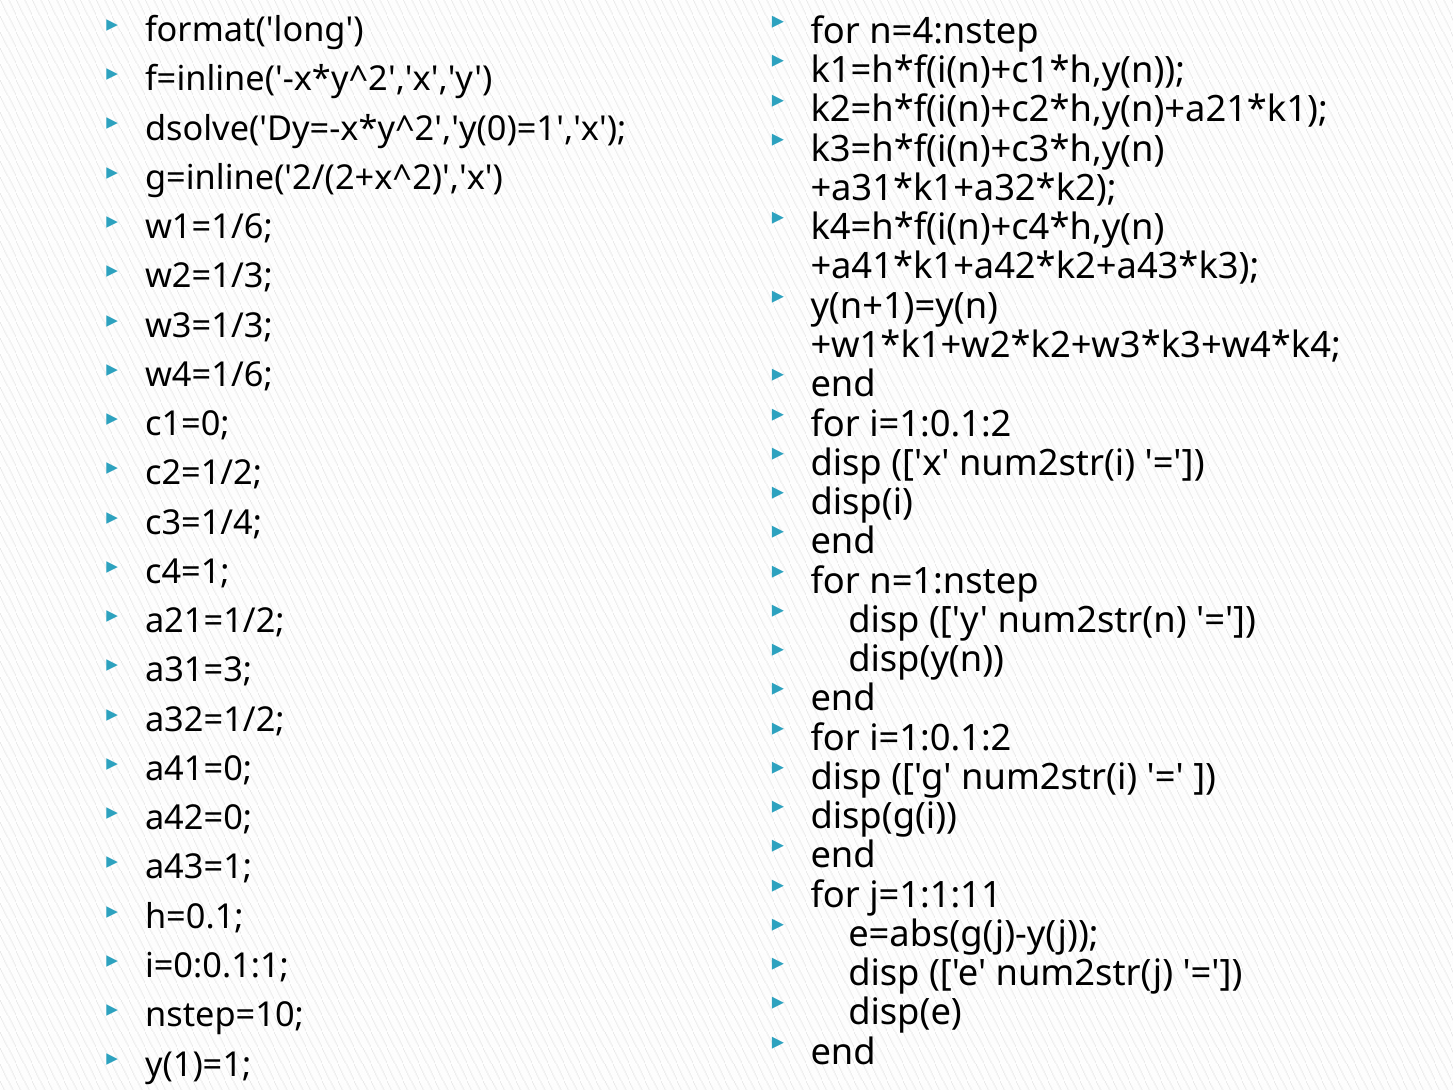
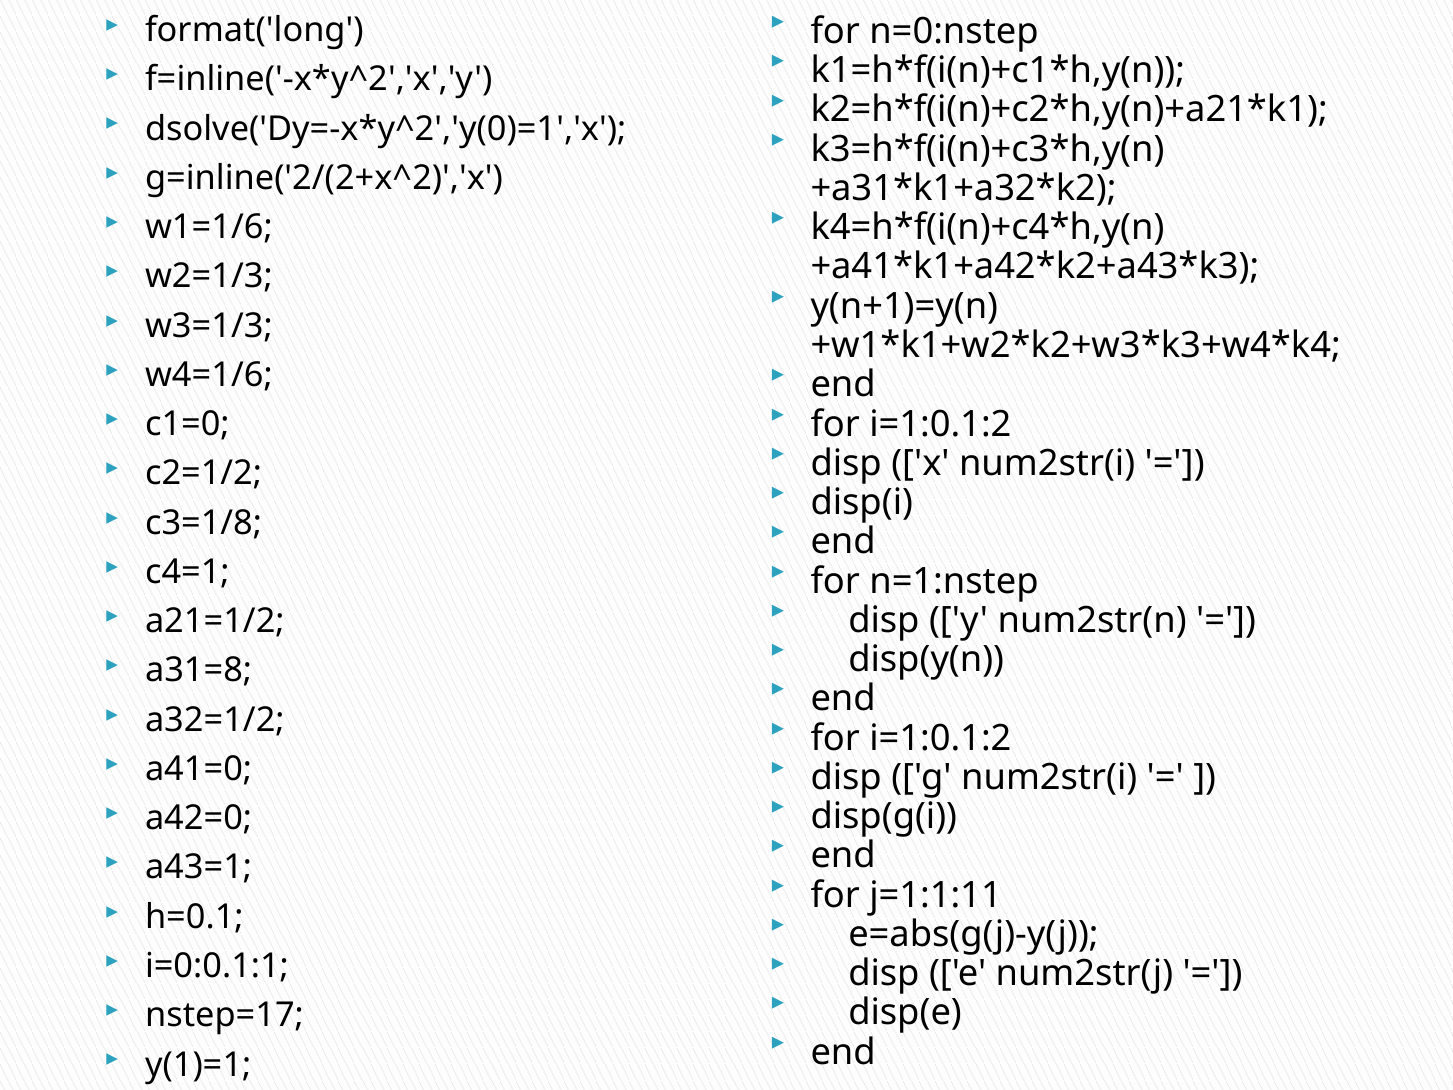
n=4:nstep: n=4:nstep -> n=0:nstep
c3=1/4: c3=1/4 -> c3=1/8
a31=3: a31=3 -> a31=8
nstep=10: nstep=10 -> nstep=17
